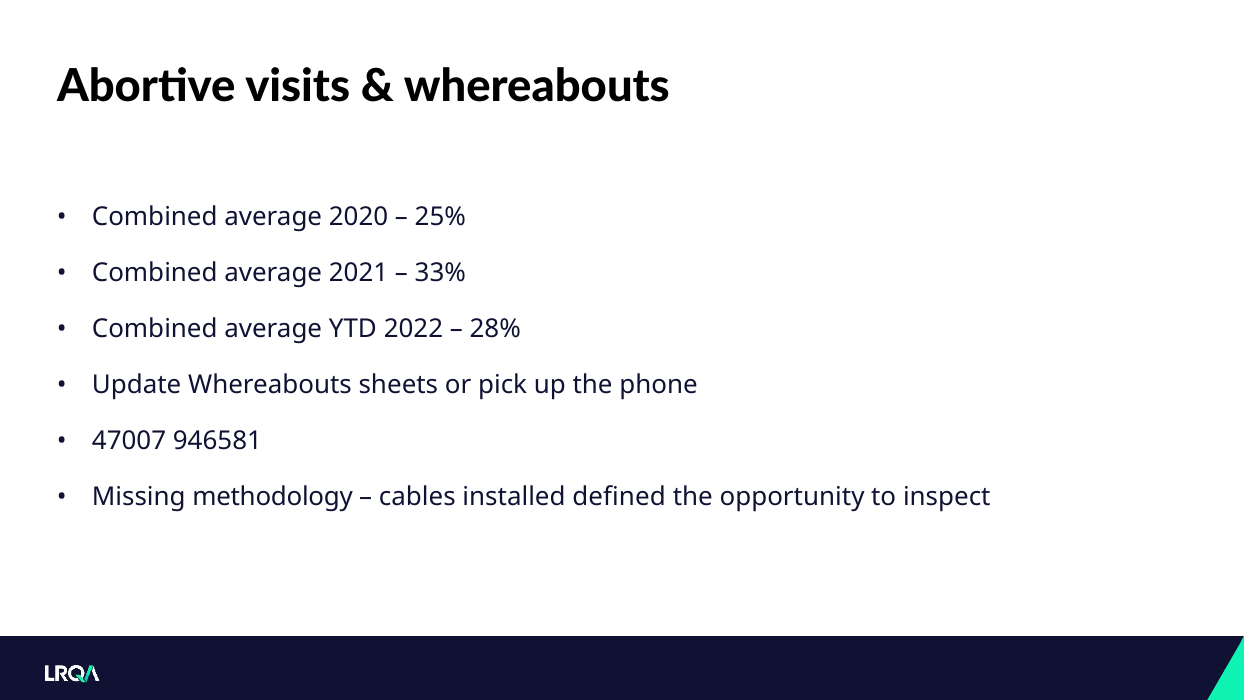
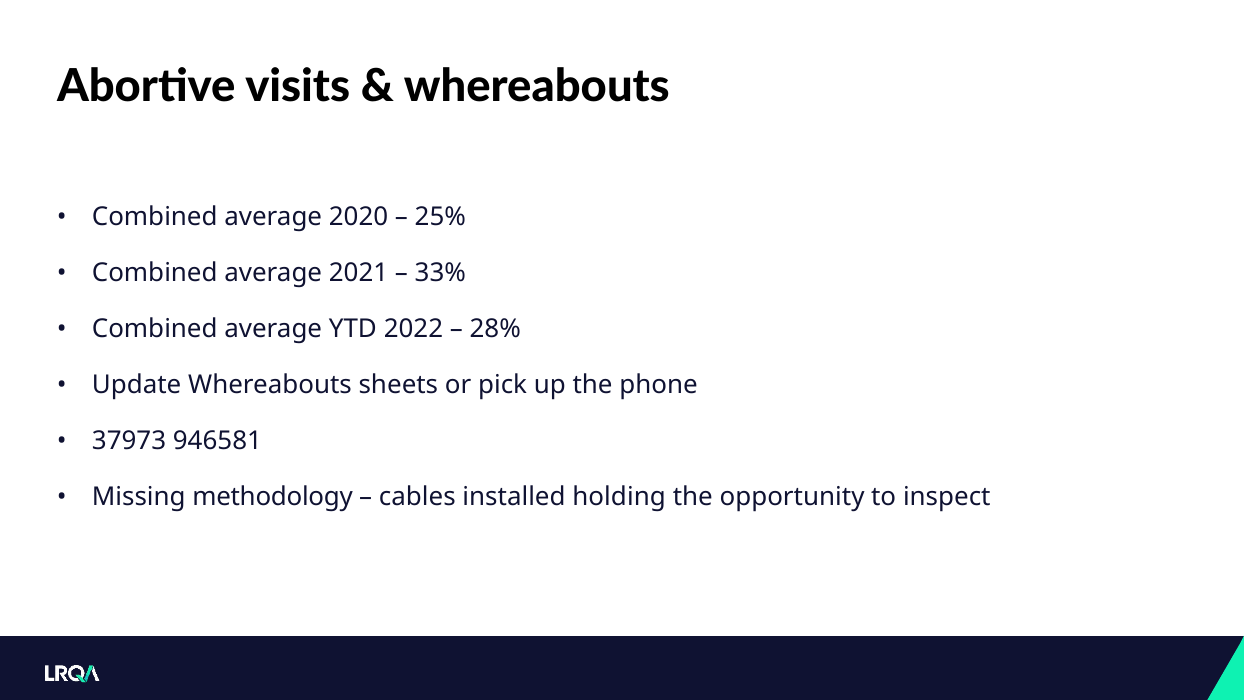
47007: 47007 -> 37973
defined: defined -> holding
